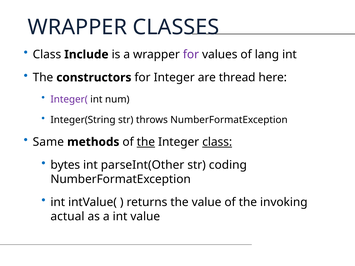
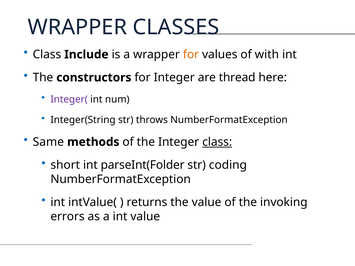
for at (191, 55) colour: purple -> orange
lang: lang -> with
the at (146, 142) underline: present -> none
bytes: bytes -> short
parseInt(Other: parseInt(Other -> parseInt(Folder
actual: actual -> errors
